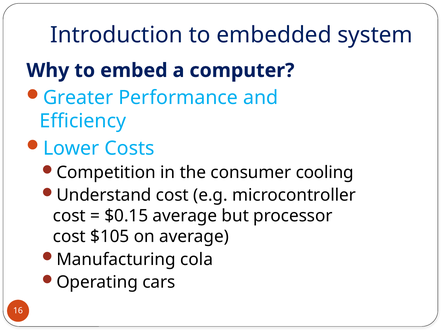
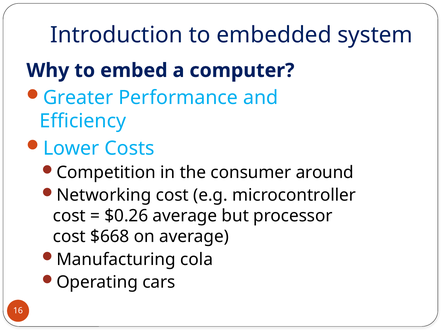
cooling: cooling -> around
Understand: Understand -> Networking
$0.15: $0.15 -> $0.26
$105: $105 -> $668
